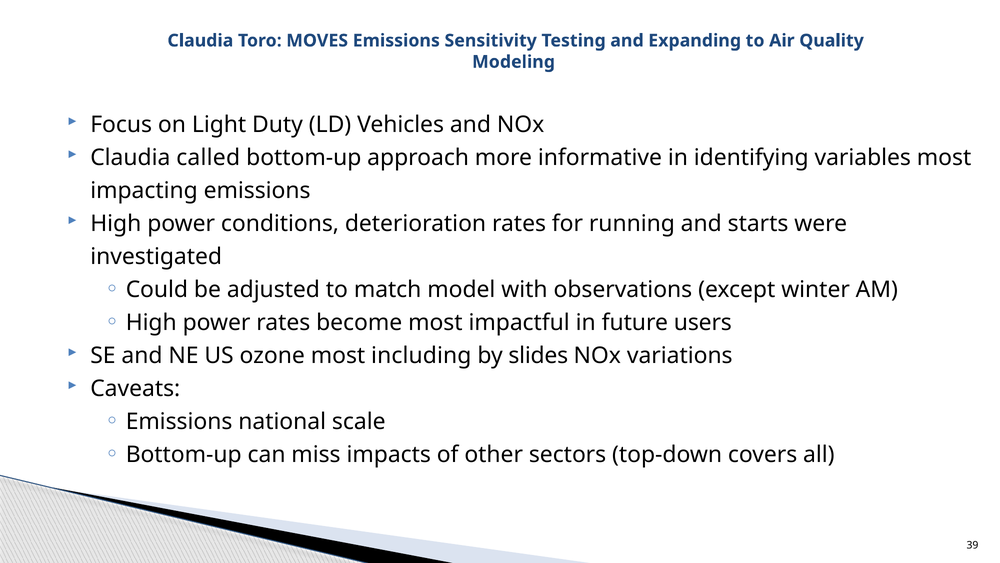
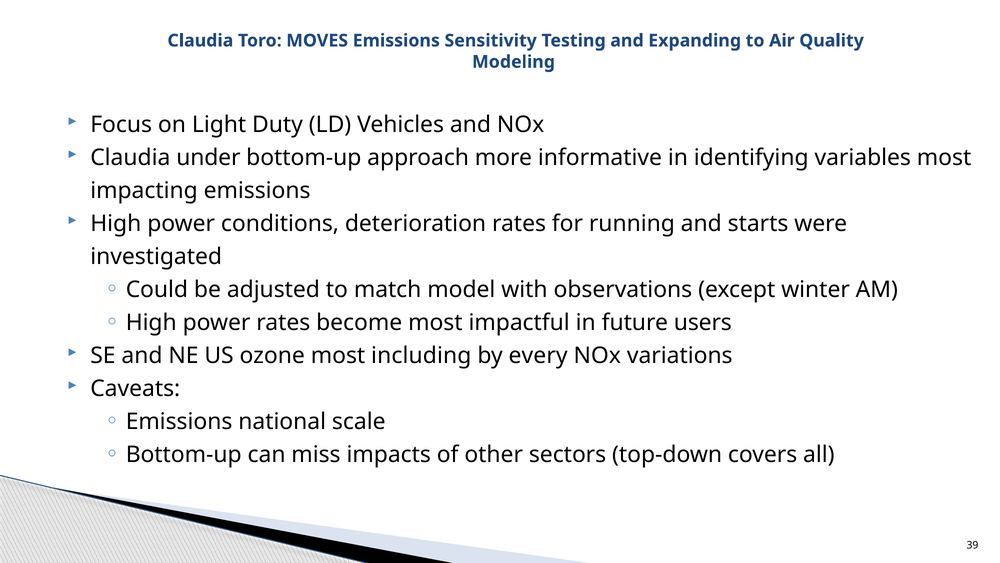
called: called -> under
slides: slides -> every
